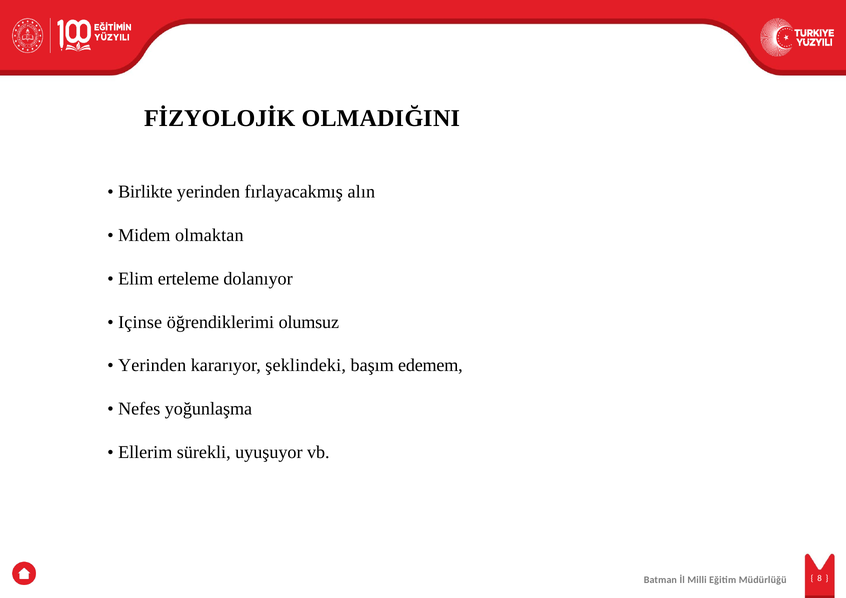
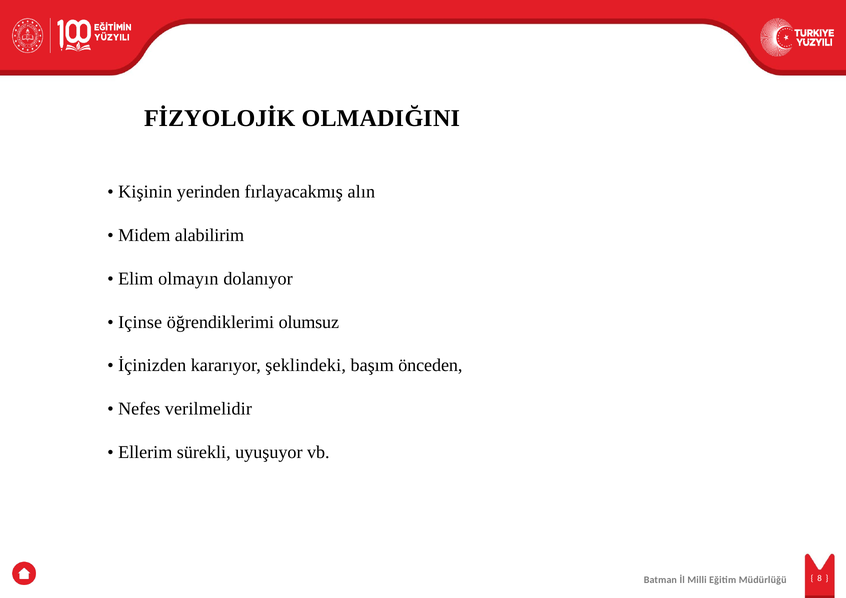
Birlikte: Birlikte -> Kişinin
olmaktan: olmaktan -> alabilirim
erteleme: erteleme -> olmayın
Yerinden at (152, 366): Yerinden -> İçinizden
edemem: edemem -> önceden
yoğunlaşma: yoğunlaşma -> verilmelidir
